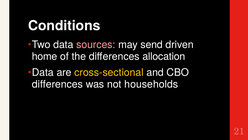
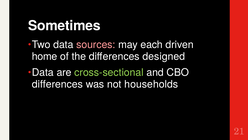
Conditions: Conditions -> Sometimes
send: send -> each
allocation: allocation -> designed
cross-sectional colour: yellow -> light green
